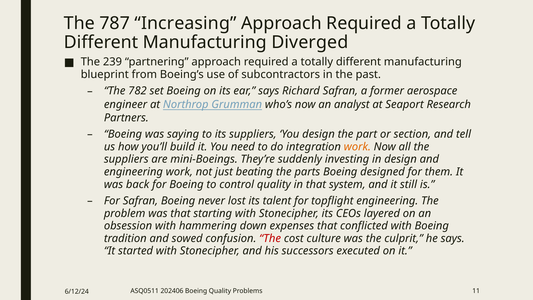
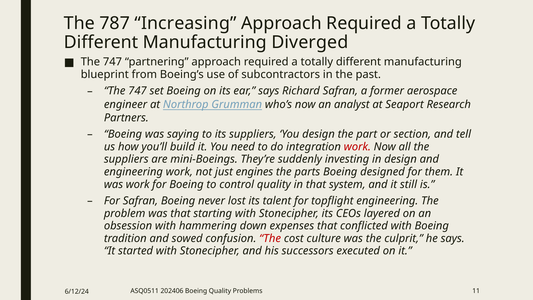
239 at (112, 62): 239 -> 747
782 at (138, 91): 782 -> 747
work at (357, 147) colour: orange -> red
beating: beating -> engines
was back: back -> work
